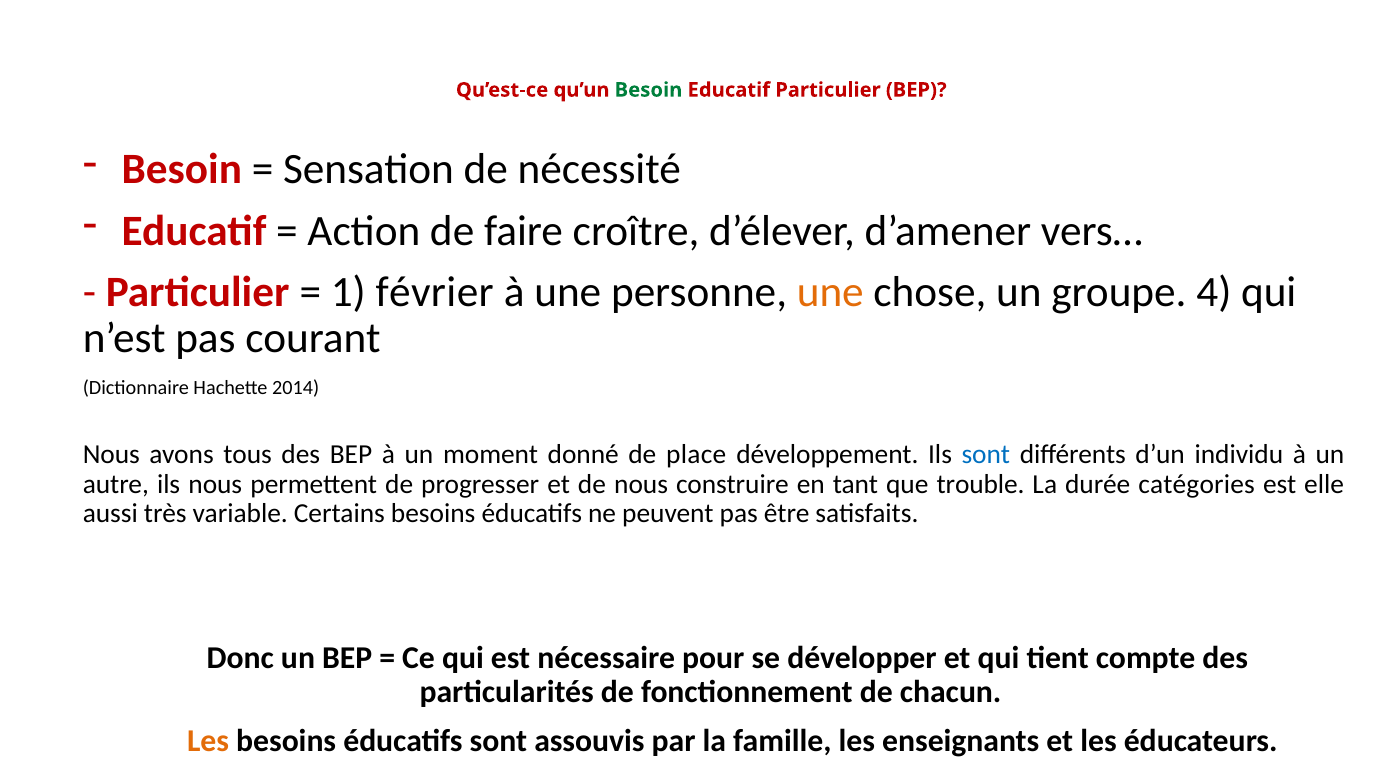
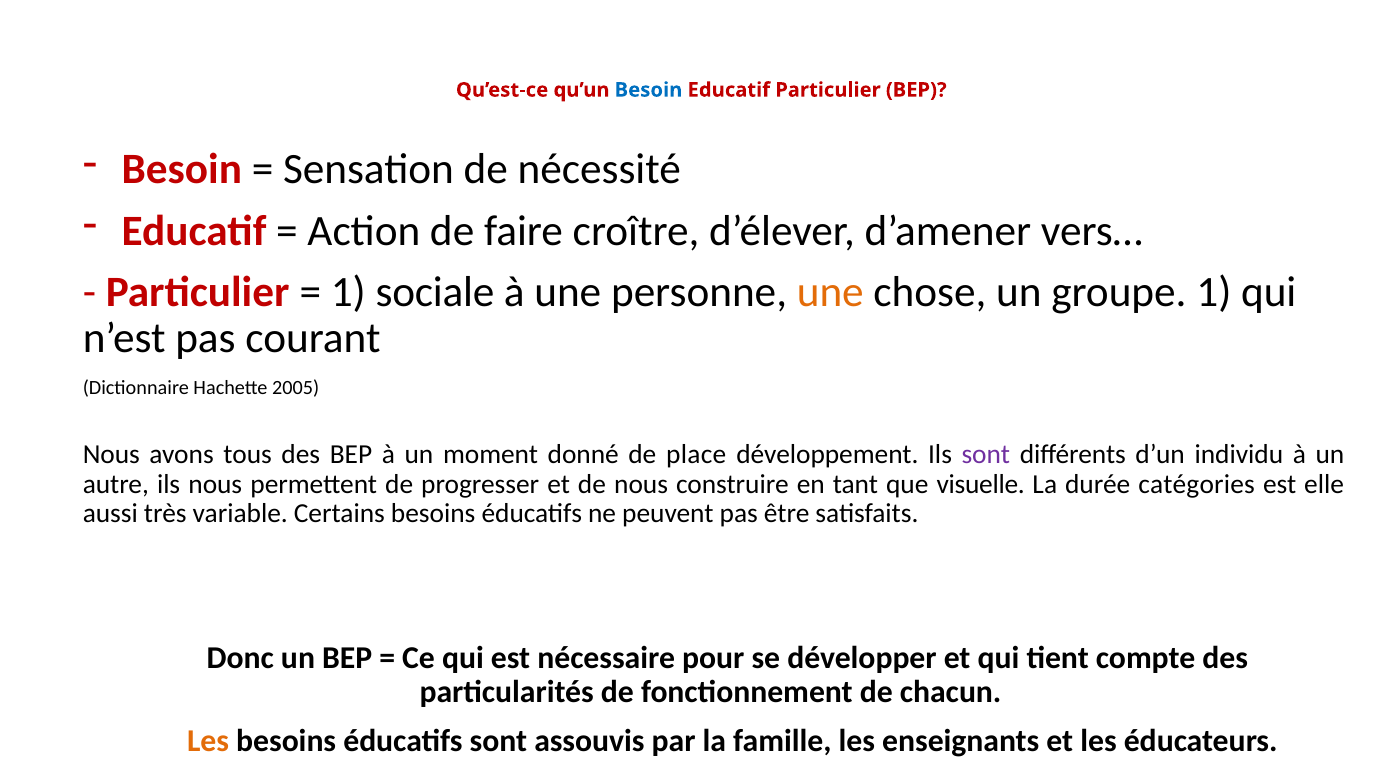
Besoin at (648, 90) colour: green -> blue
février: février -> sociale
groupe 4: 4 -> 1
2014: 2014 -> 2005
sont at (986, 455) colour: blue -> purple
trouble: trouble -> visuelle
